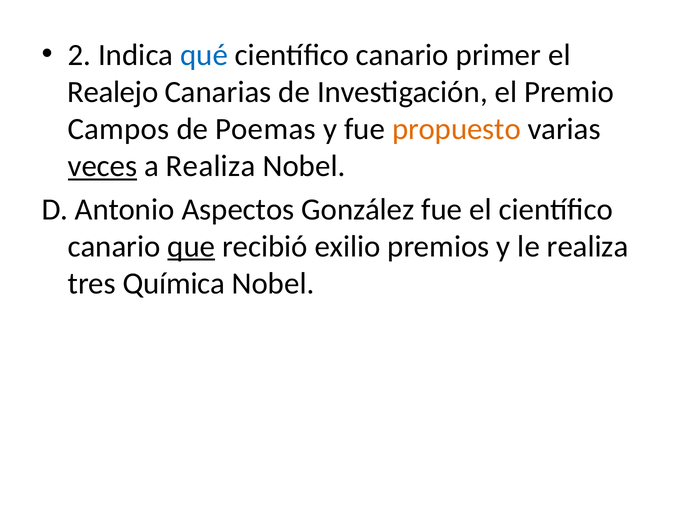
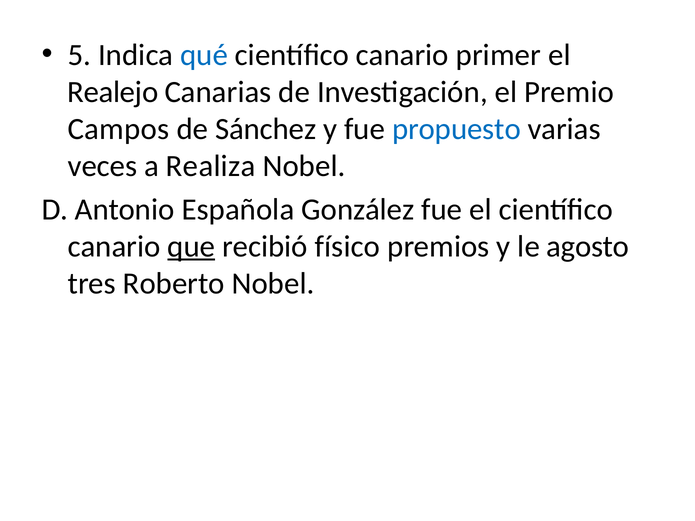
2: 2 -> 5
Poemas: Poemas -> Sánchez
propuesto colour: orange -> blue
veces underline: present -> none
Aspectos: Aspectos -> Española
exilio: exilio -> físico
le realiza: realiza -> agosto
Química: Química -> Roberto
